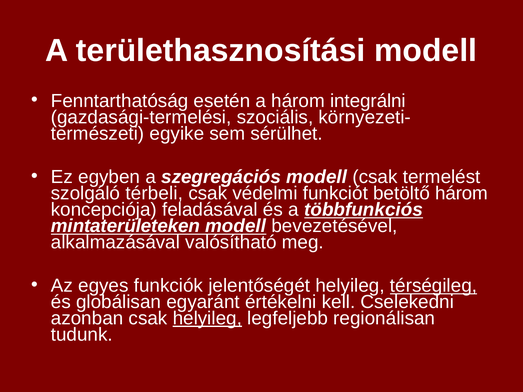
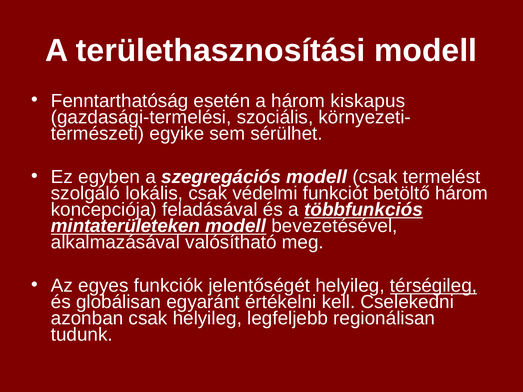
integrálni: integrálni -> kiskapus
térbeli: térbeli -> lokális
helyileg at (207, 318) underline: present -> none
